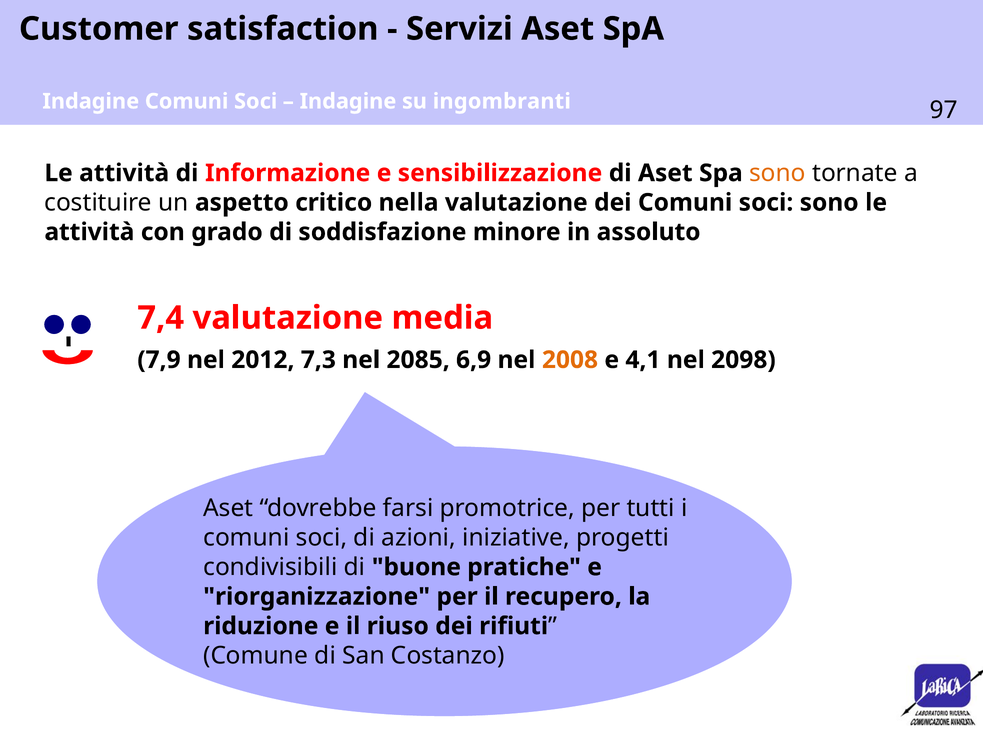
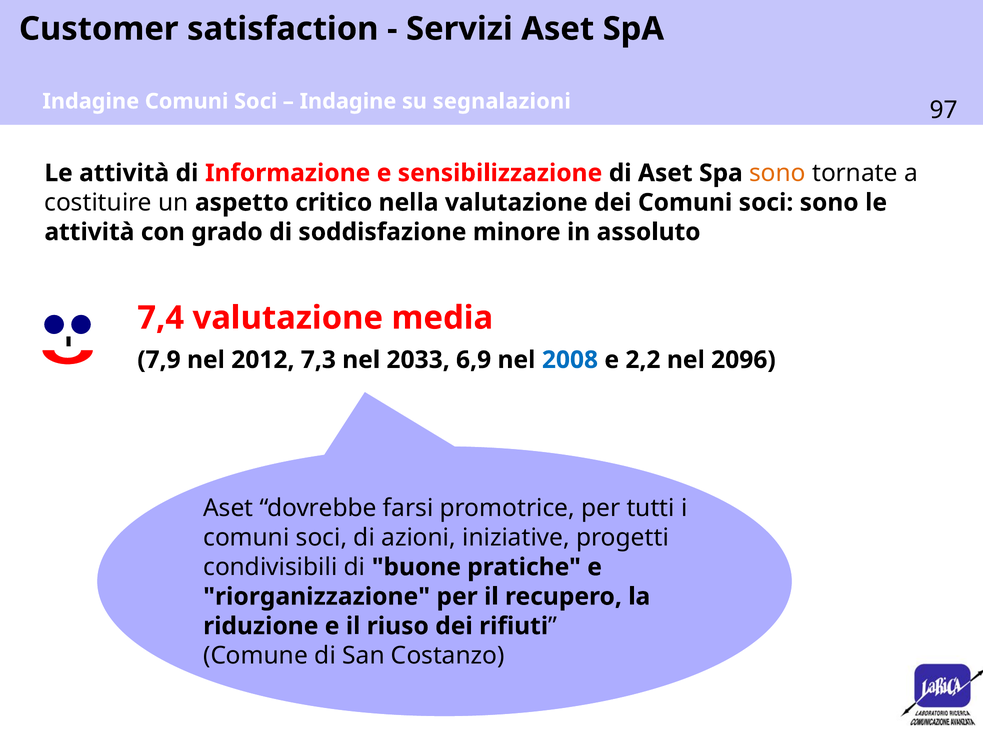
ingombranti: ingombranti -> segnalazioni
2085: 2085 -> 2033
2008 colour: orange -> blue
4,1: 4,1 -> 2,2
2098: 2098 -> 2096
